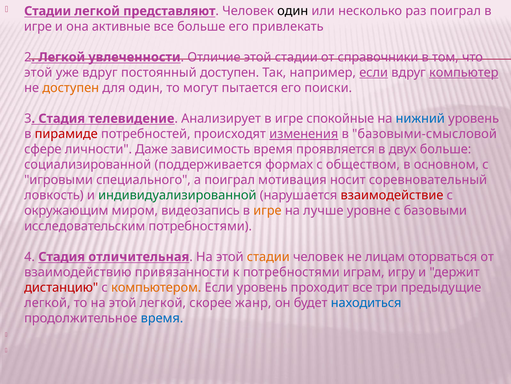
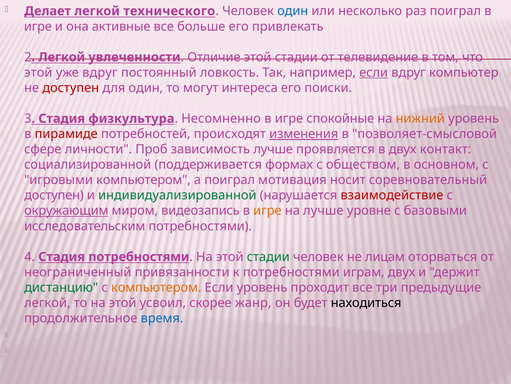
Стадии at (48, 11): Стадии -> Делает
представляют: представляют -> технического
один at (293, 11) colour: black -> blue
справочники: справочники -> телевидение
постоянный доступен: доступен -> ловкость
компьютер underline: present -> none
доступен at (71, 88) colour: orange -> red
пытается: пытается -> интереса
телевидение: телевидение -> физкультура
Анализирует: Анализирует -> Несомненно
нижний colour: blue -> orange
базовыми-смысловой: базовыми-смысловой -> позволяет-смысловой
Даже: Даже -> Проб
зависимость время: время -> лучше
двух больше: больше -> контакт
игровыми специального: специального -> компьютером
ловкость at (54, 195): ловкость -> доступен
окружающим underline: none -> present
Стадия отличительная: отличительная -> потребностями
стадии at (268, 256) colour: orange -> green
взаимодействию: взаимодействию -> неограниченный
играм игру: игру -> двух
дистанцию colour: red -> green
этой легкой: легкой -> усвоил
находиться colour: blue -> black
